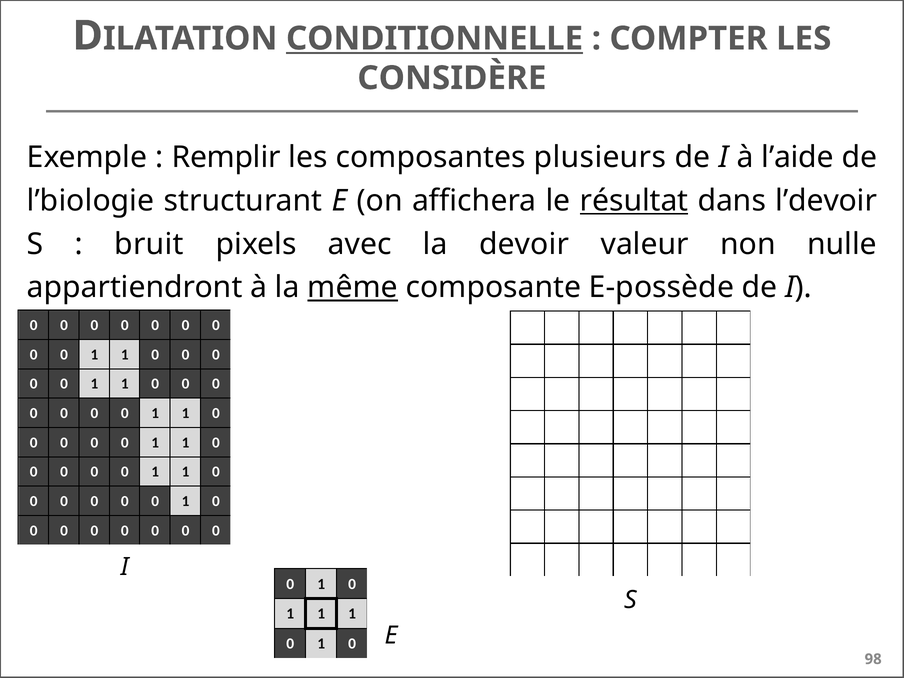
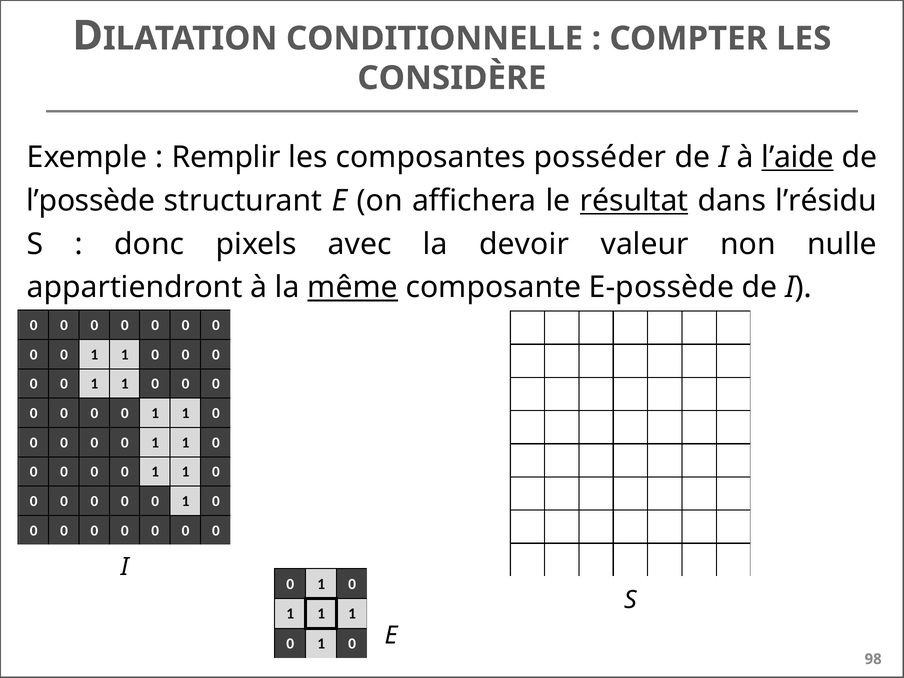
CONDITIONNELLE underline: present -> none
plusieurs: plusieurs -> posséder
l’aide underline: none -> present
l’biologie: l’biologie -> l’possède
l’devoir: l’devoir -> l’résidu
bruit: bruit -> donc
